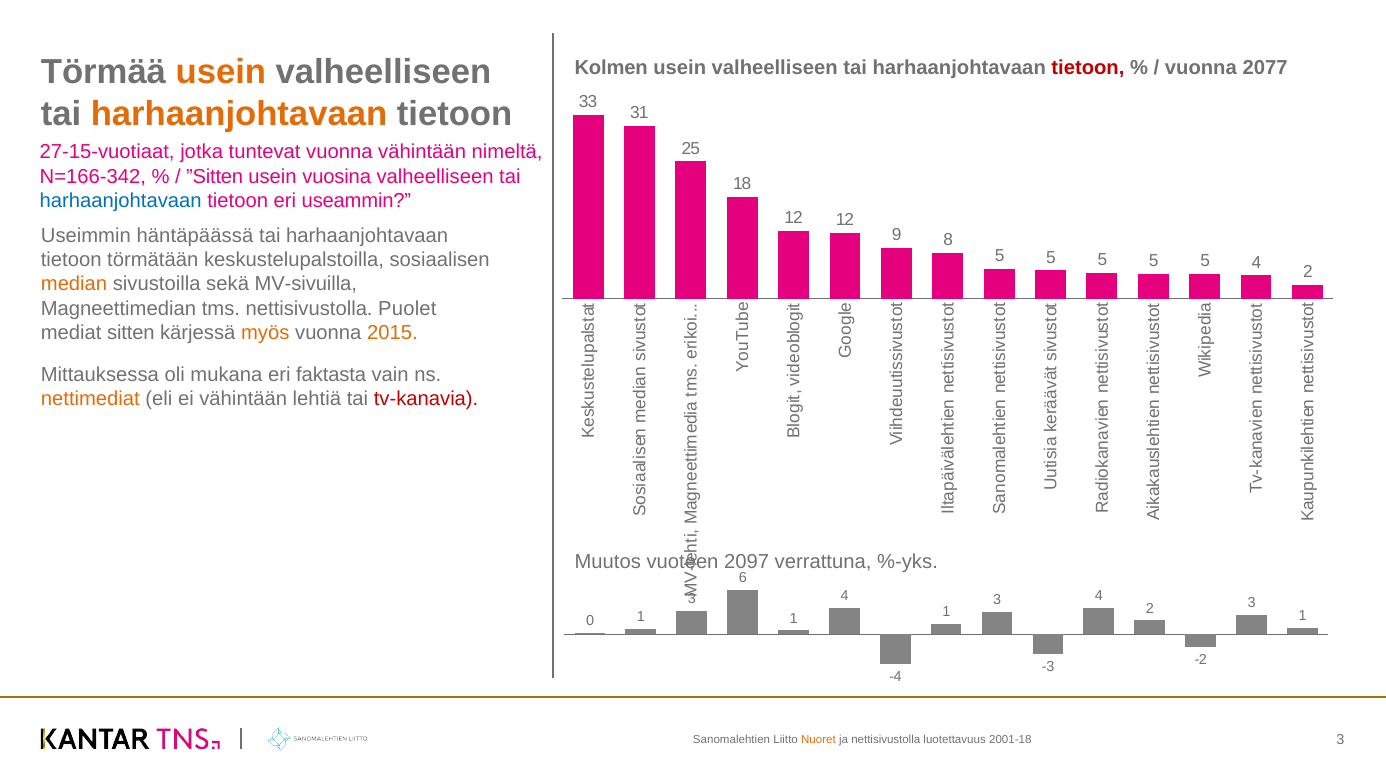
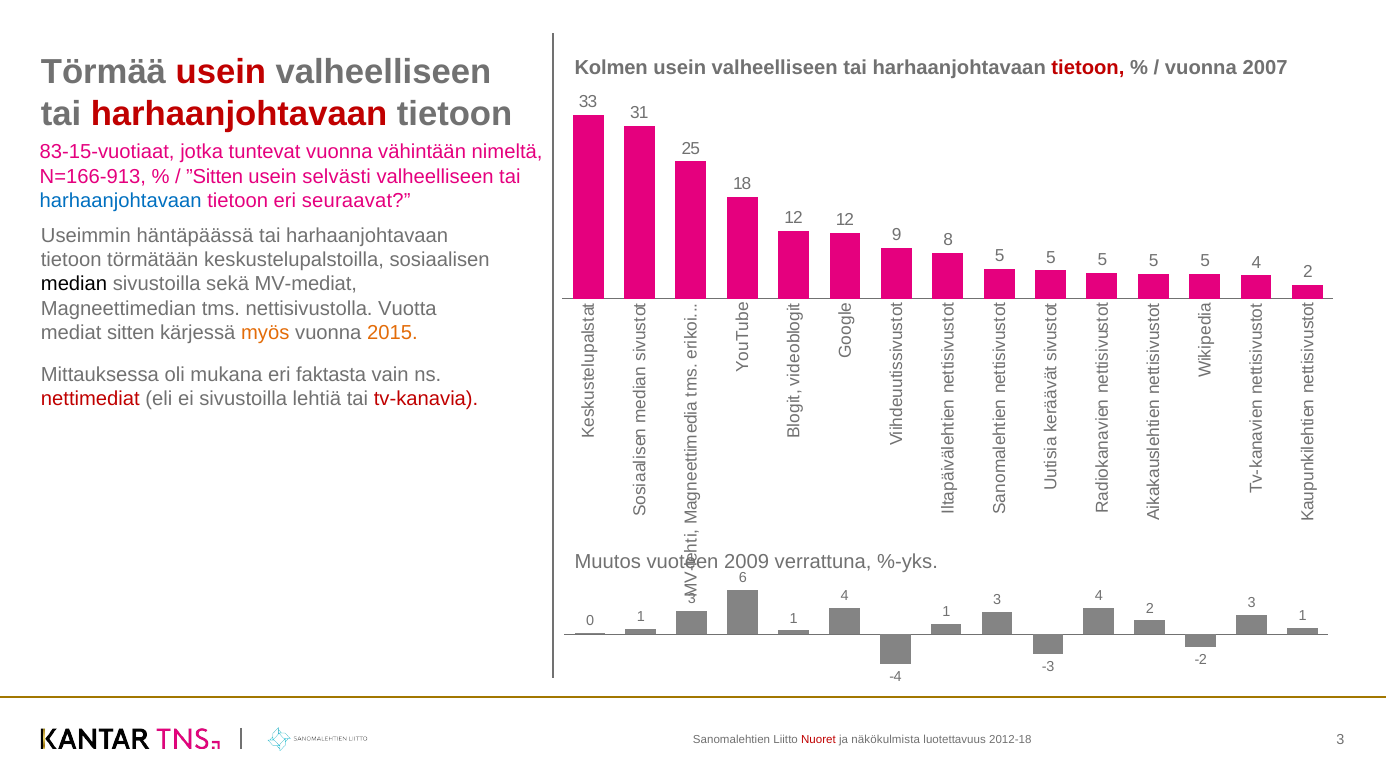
usein at (221, 72) colour: orange -> red
2077: 2077 -> 2007
harhaanjohtavaan at (239, 114) colour: orange -> red
27-15-vuotiaat: 27-15-vuotiaat -> 83-15-vuotiaat
N=166-342: N=166-342 -> N=166-913
vuosina: vuosina -> selvästi
useammin: useammin -> seuraavat
median colour: orange -> black
MV-sivuilla: MV-sivuilla -> MV-mediat
Puolet: Puolet -> Vuotta
nettimediat colour: orange -> red
ei vähintään: vähintään -> sivustoilla
2097: 2097 -> 2009
Nuoret colour: orange -> red
ja nettisivustolla: nettisivustolla -> näkökulmista
2001-18: 2001-18 -> 2012-18
